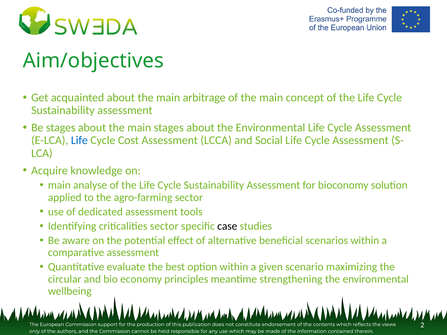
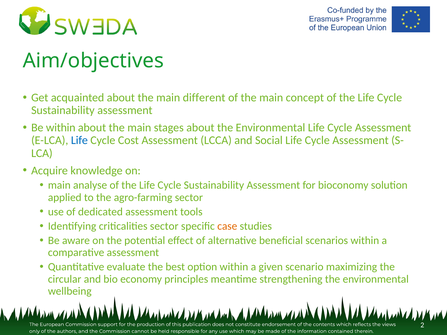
arbitrage: arbitrage -> different
Be stages: stages -> within
case colour: black -> orange
